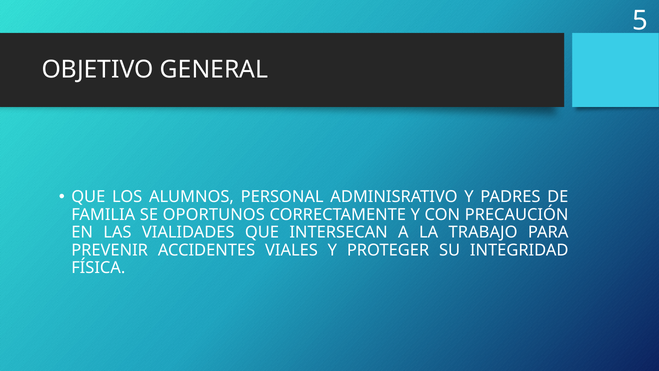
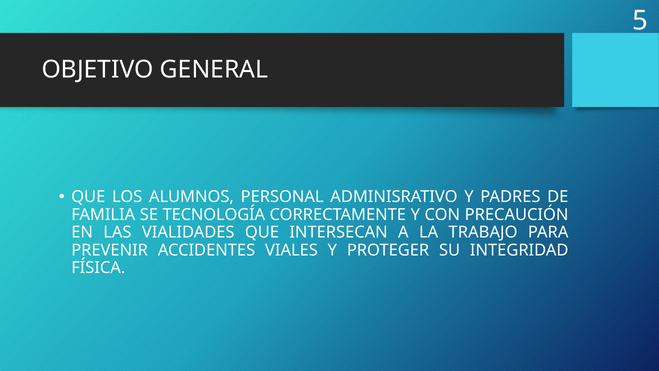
OPORTUNOS: OPORTUNOS -> TECNOLOGÍA
